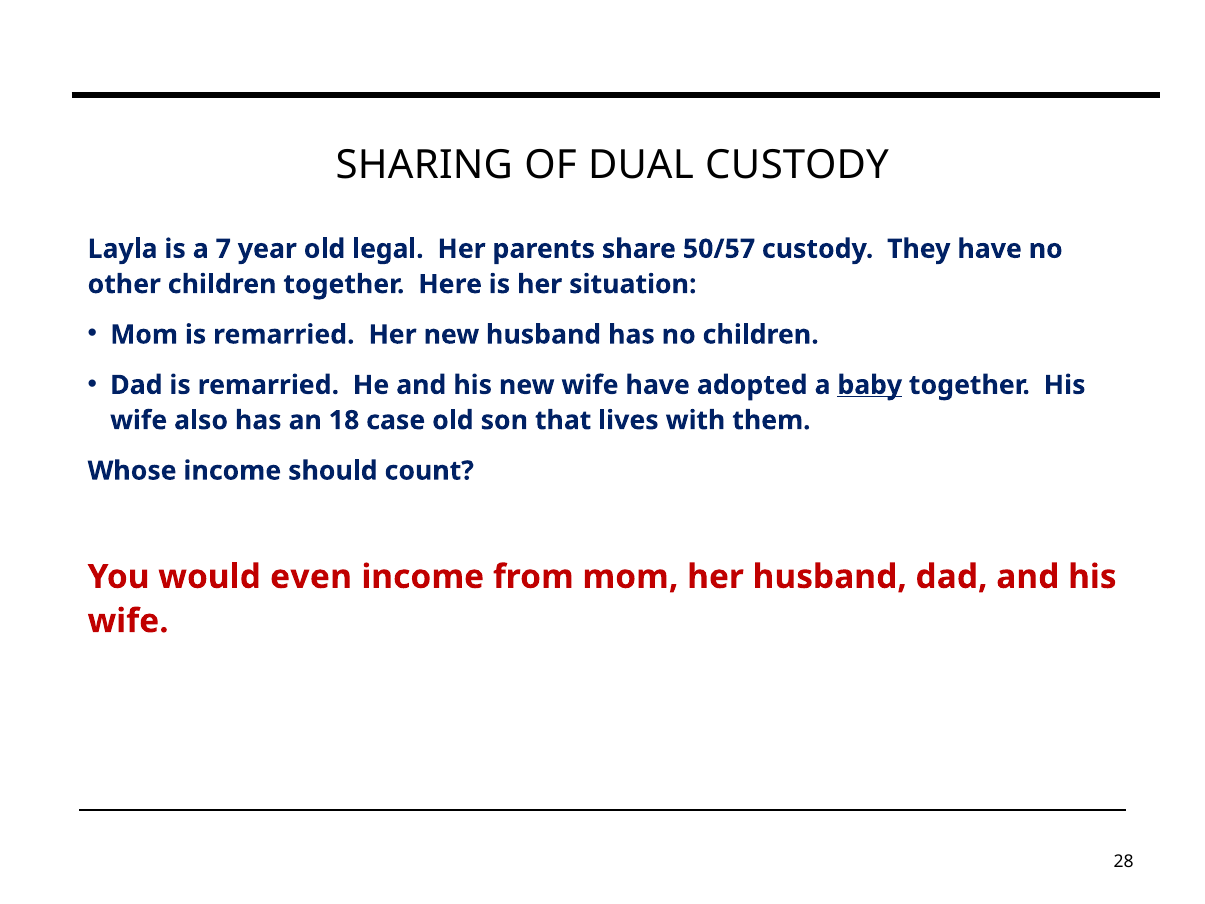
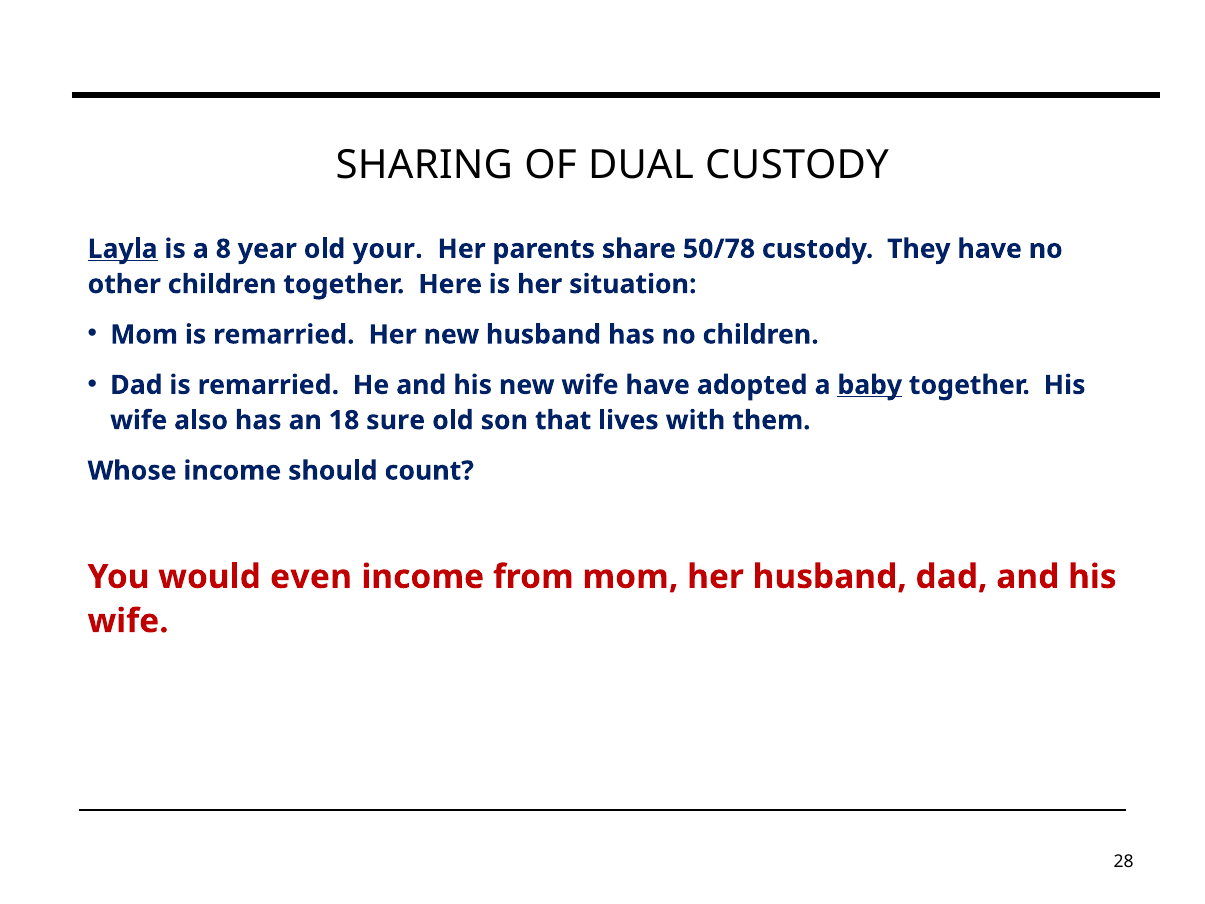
Layla underline: none -> present
7: 7 -> 8
legal: legal -> your
50/57: 50/57 -> 50/78
case: case -> sure
